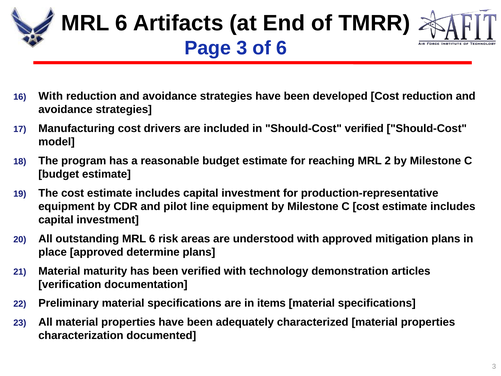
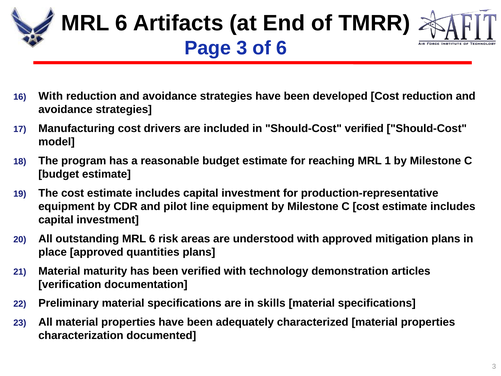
2: 2 -> 1
determine: determine -> quantities
items: items -> skills
